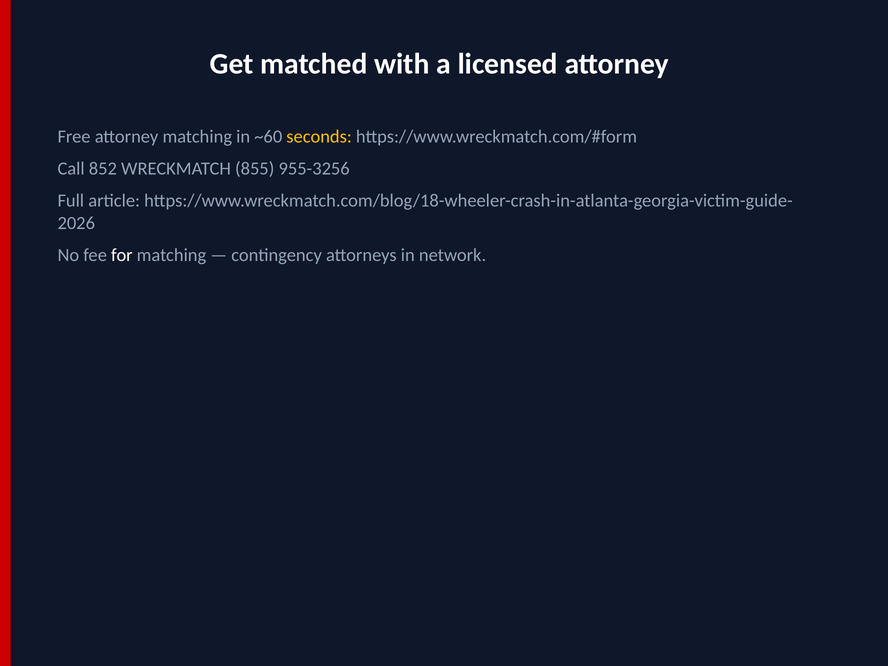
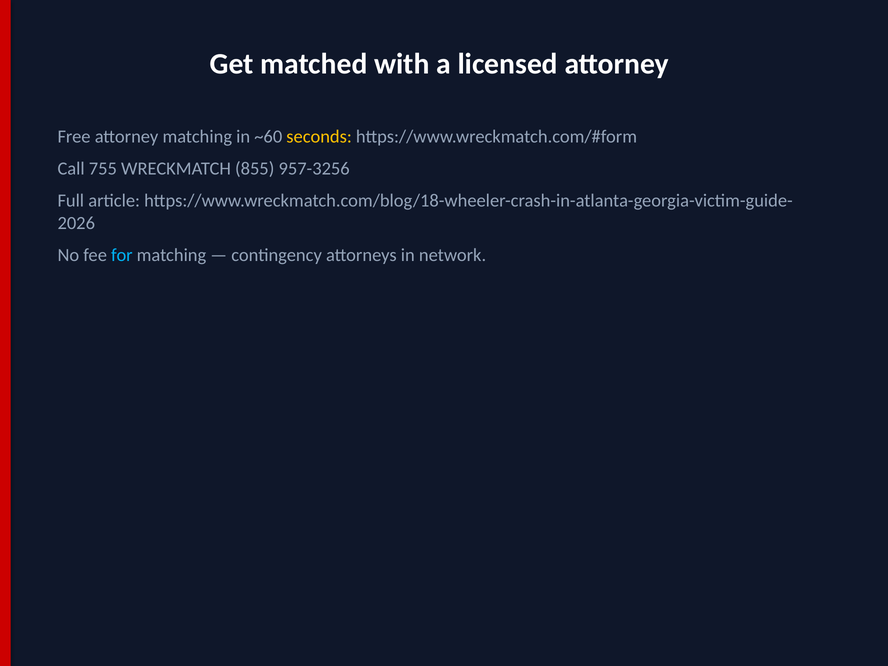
852: 852 -> 755
955-3256: 955-3256 -> 957-3256
for colour: white -> light blue
